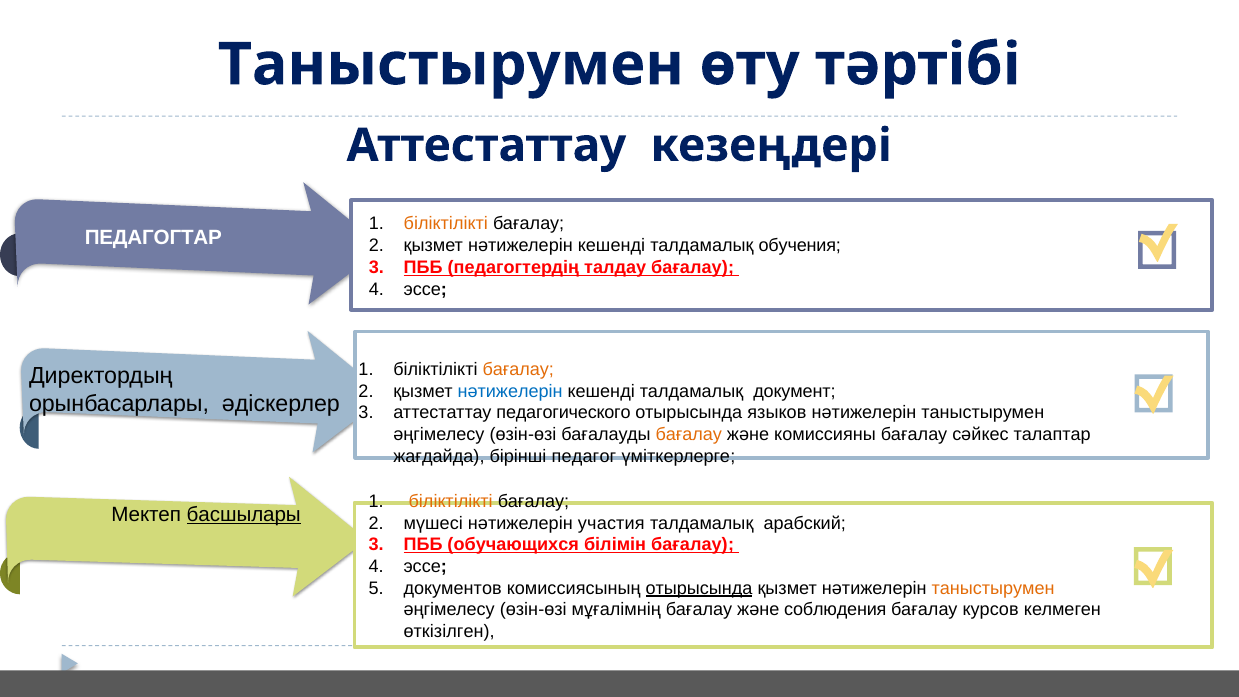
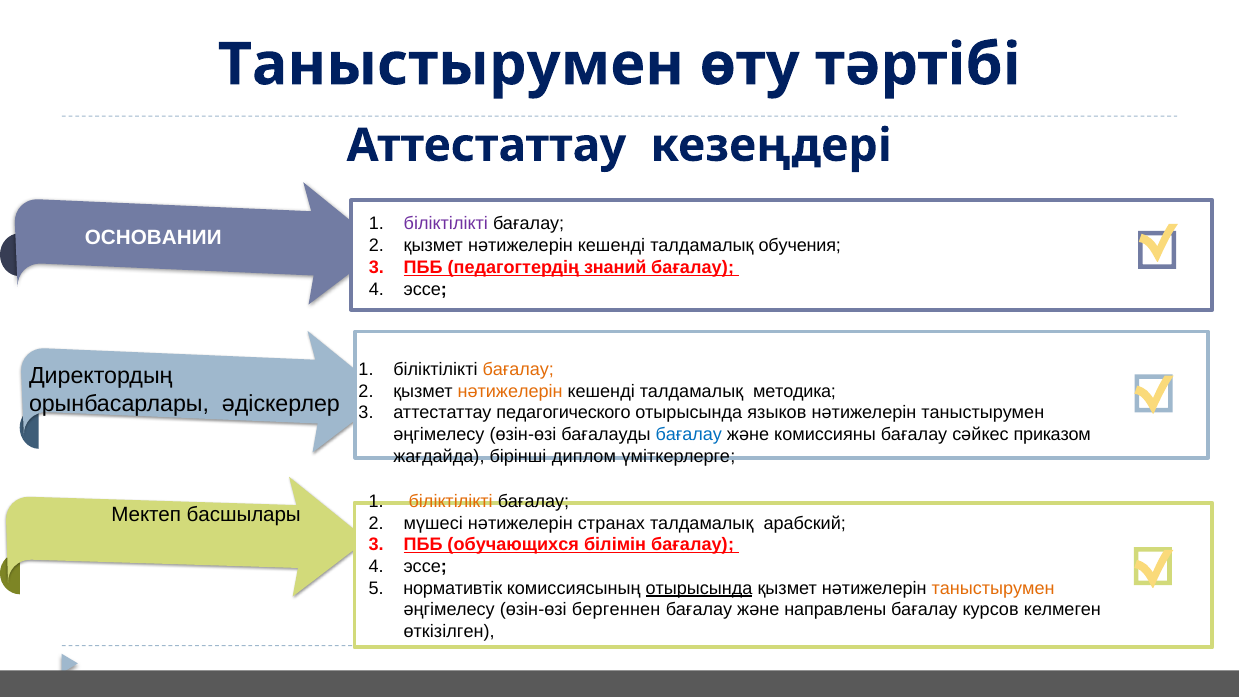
біліктілікті at (446, 224) colour: orange -> purple
ПЕДАГОГТАР: ПЕДАГОГТАР -> ОСНОВАНИИ
талдау: талдау -> знаний
нәтижелерін at (510, 391) colour: blue -> orange
документ: документ -> методика
бағалау at (689, 435) colour: orange -> blue
талаптар: талаптар -> приказом
педагог: педагог -> диплом
басшылары underline: present -> none
участия: участия -> странах
документов: документов -> нормативтік
мұғалімнің: мұғалімнің -> бергеннен
соблюдения: соблюдения -> направлены
